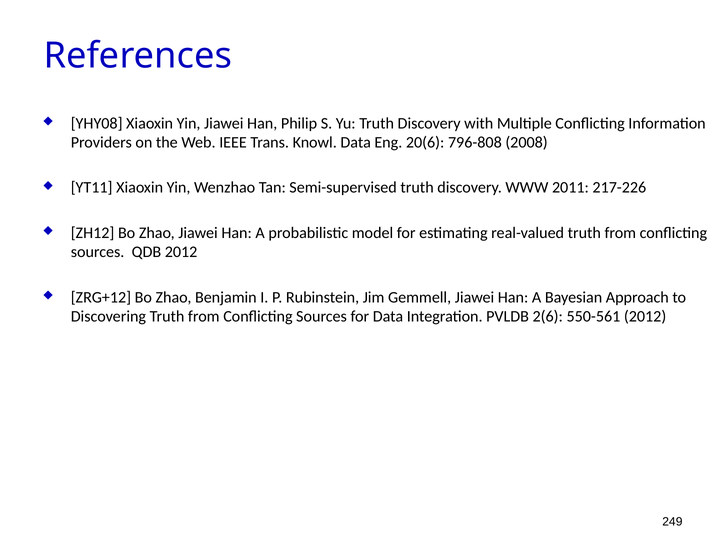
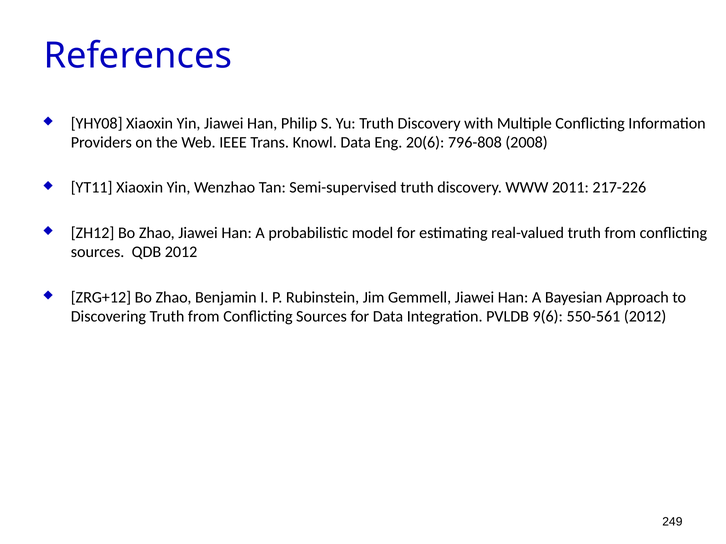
2(6: 2(6 -> 9(6
